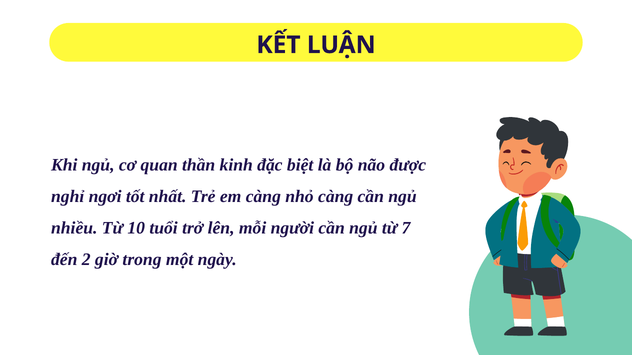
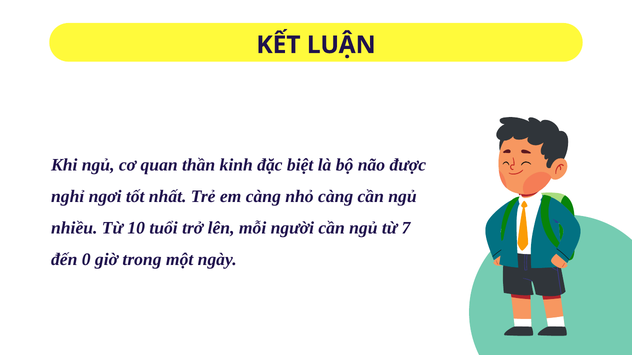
2: 2 -> 0
